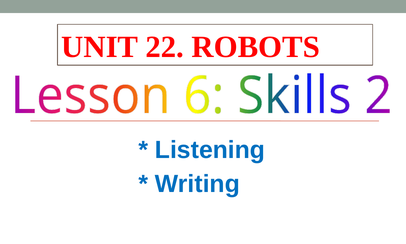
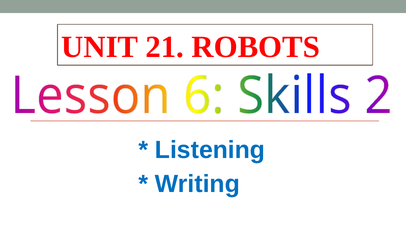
22: 22 -> 21
